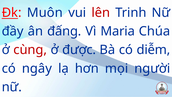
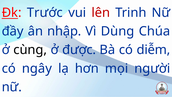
Muôn: Muôn -> Trước
đấng: đấng -> nhập
Maria: Maria -> Dùng
cùng colour: red -> black
